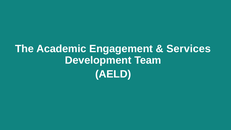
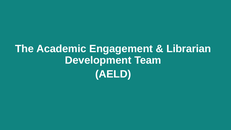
Services: Services -> Librarian
